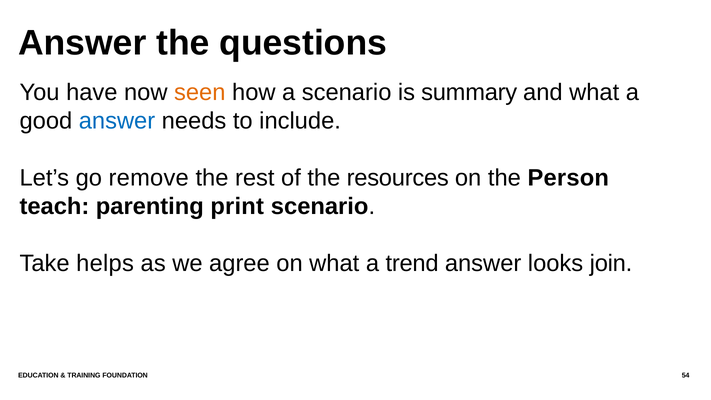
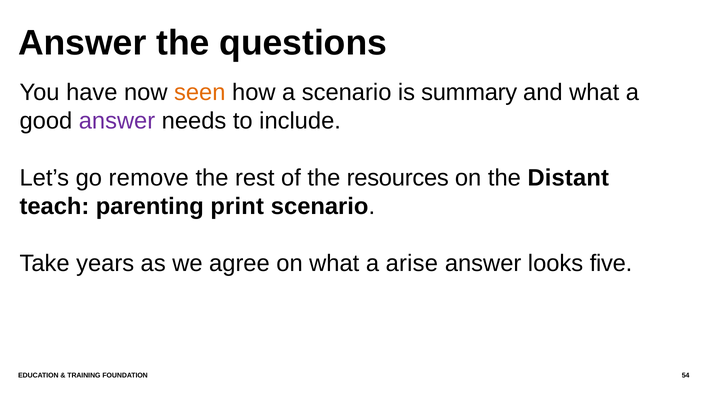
answer at (117, 121) colour: blue -> purple
Person: Person -> Distant
helps: helps -> years
trend: trend -> arise
join: join -> five
